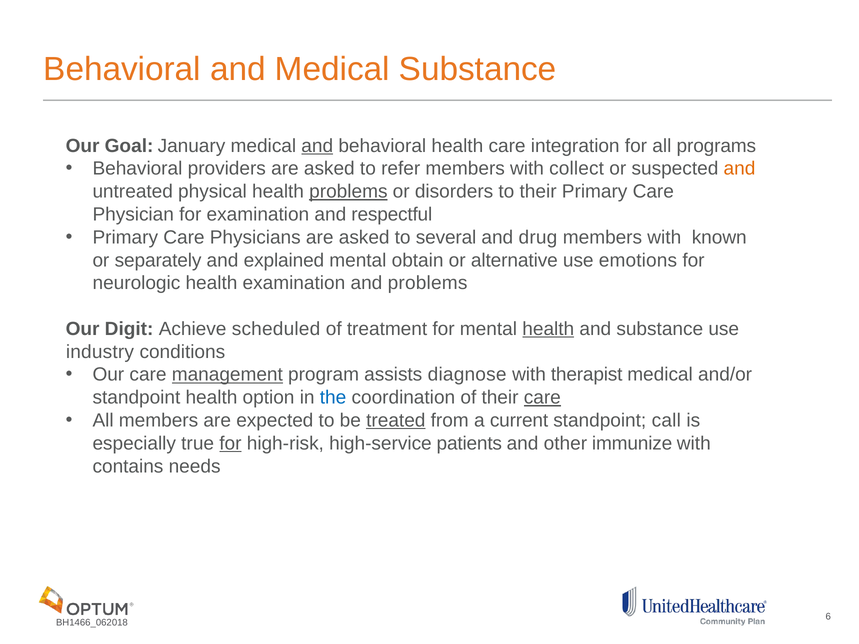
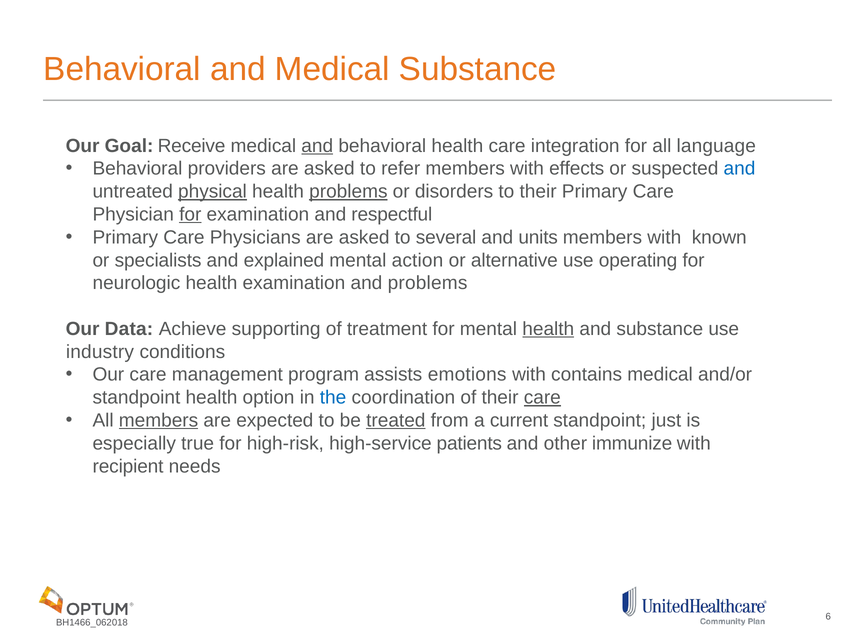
January: January -> Receive
programs: programs -> language
collect: collect -> effects
and at (740, 169) colour: orange -> blue
physical underline: none -> present
for at (190, 215) underline: none -> present
drug: drug -> units
separately: separately -> specialists
obtain: obtain -> action
emotions: emotions -> operating
Digit: Digit -> Data
scheduled: scheduled -> supporting
management underline: present -> none
diagnose: diagnose -> emotions
therapist: therapist -> contains
members at (159, 421) underline: none -> present
call: call -> just
for at (230, 443) underline: present -> none
contains: contains -> recipient
